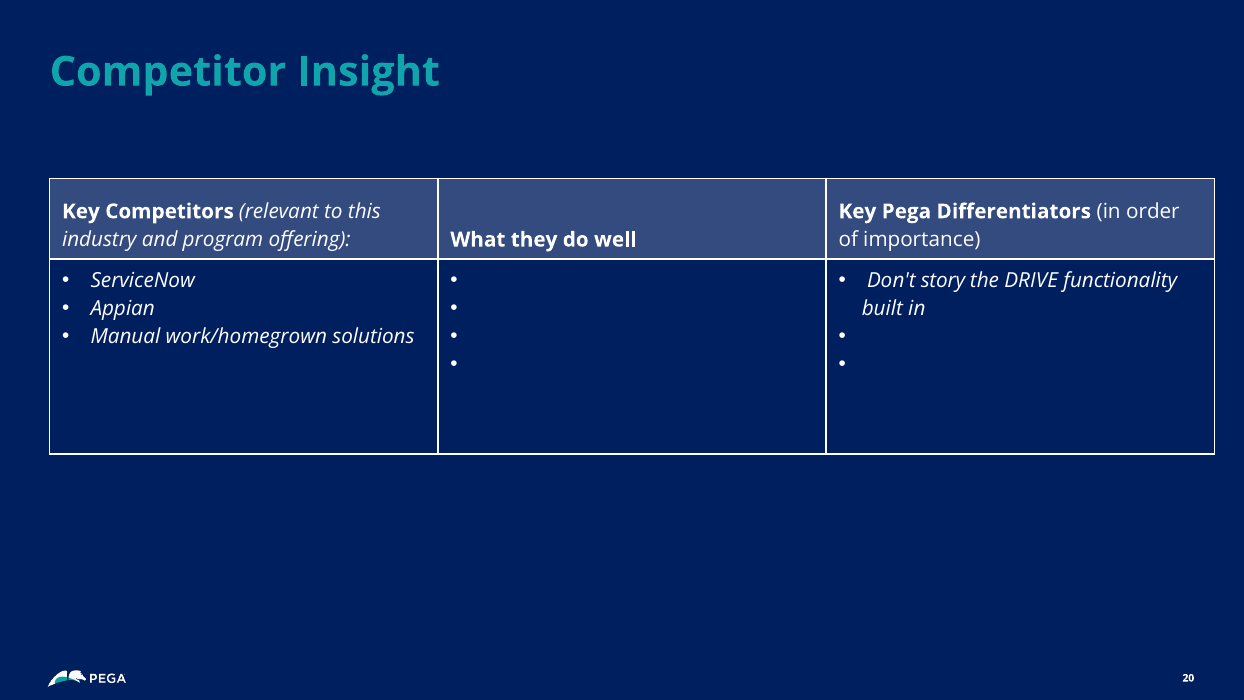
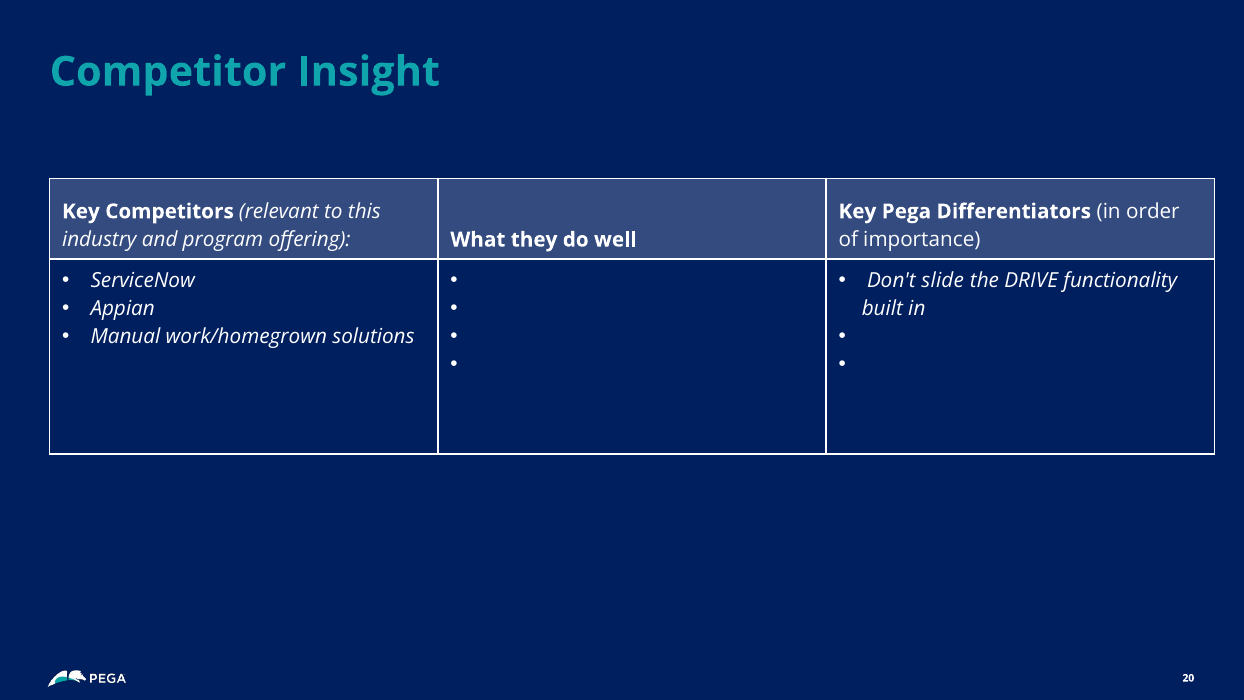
story: story -> slide
